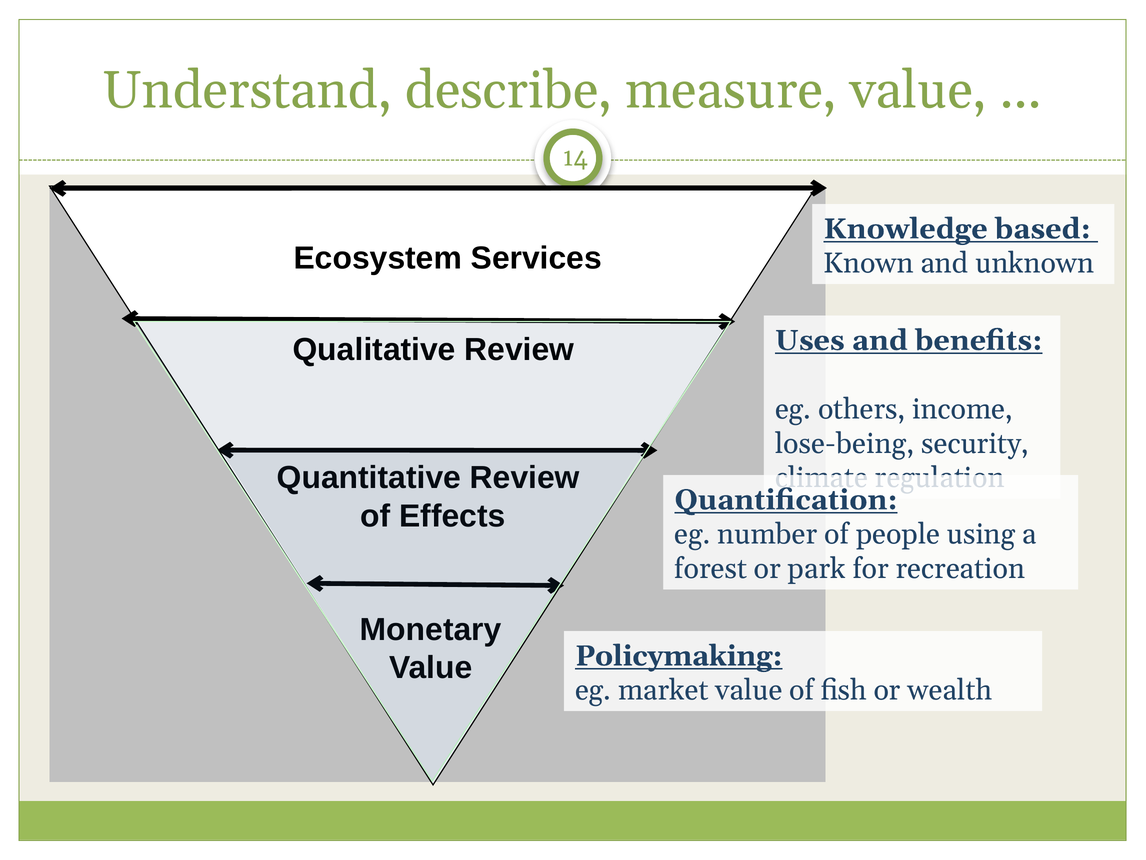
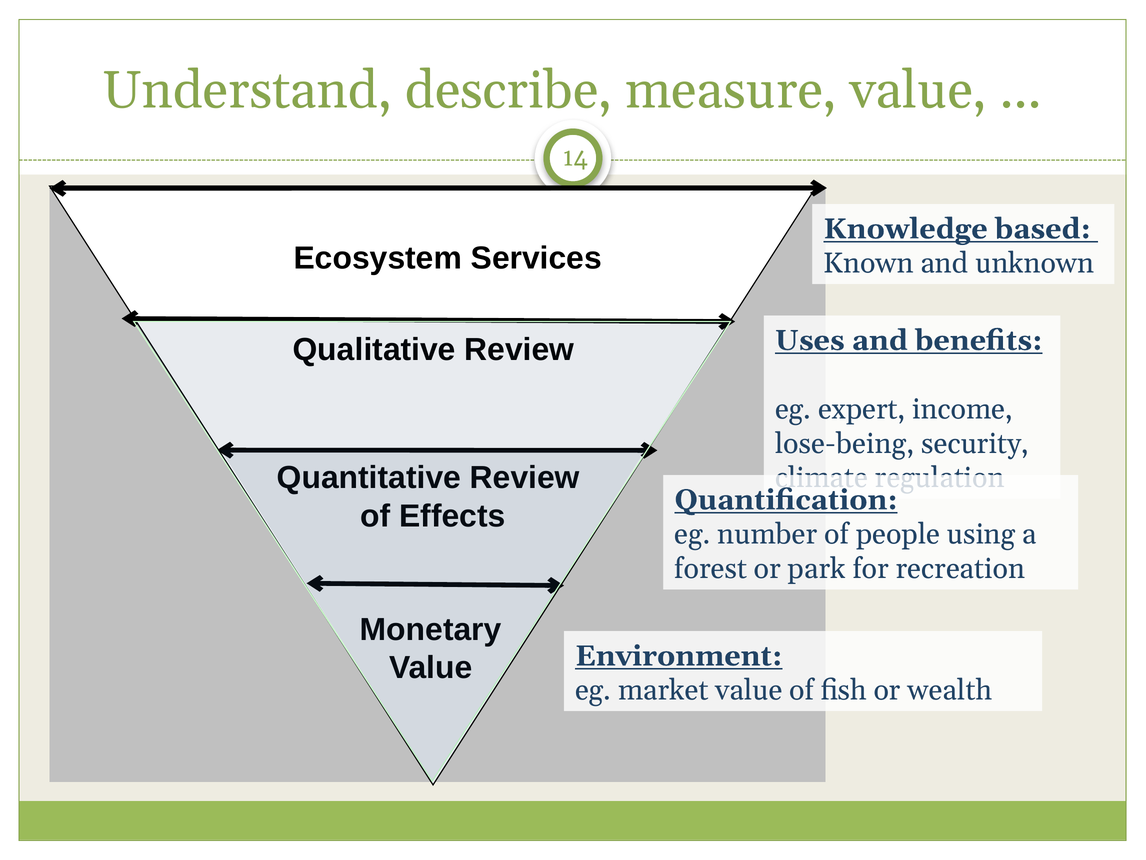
others: others -> expert
Policymaking: Policymaking -> Environment
